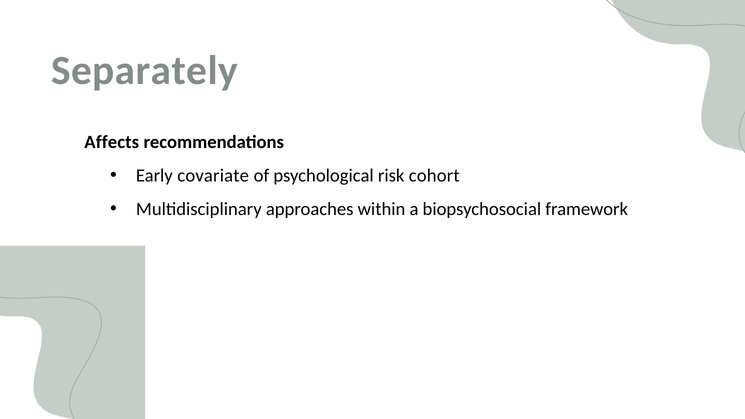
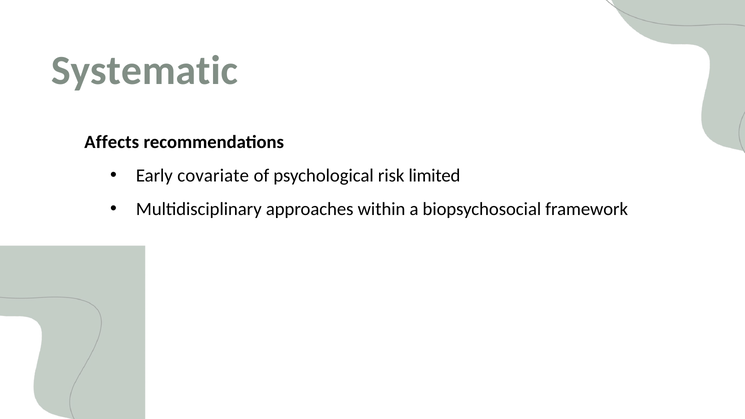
Separately: Separately -> Systematic
cohort: cohort -> limited
